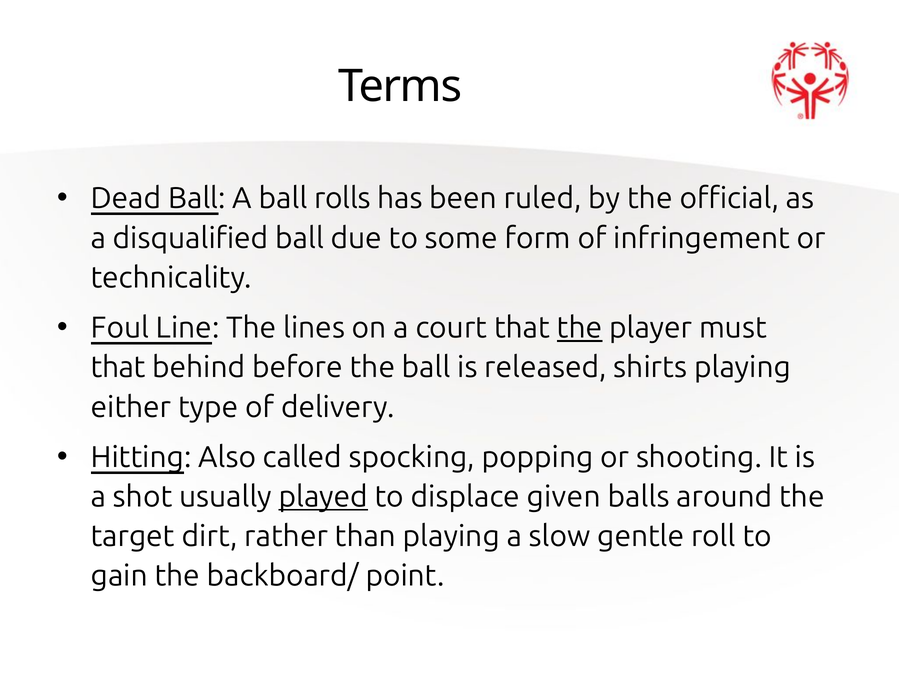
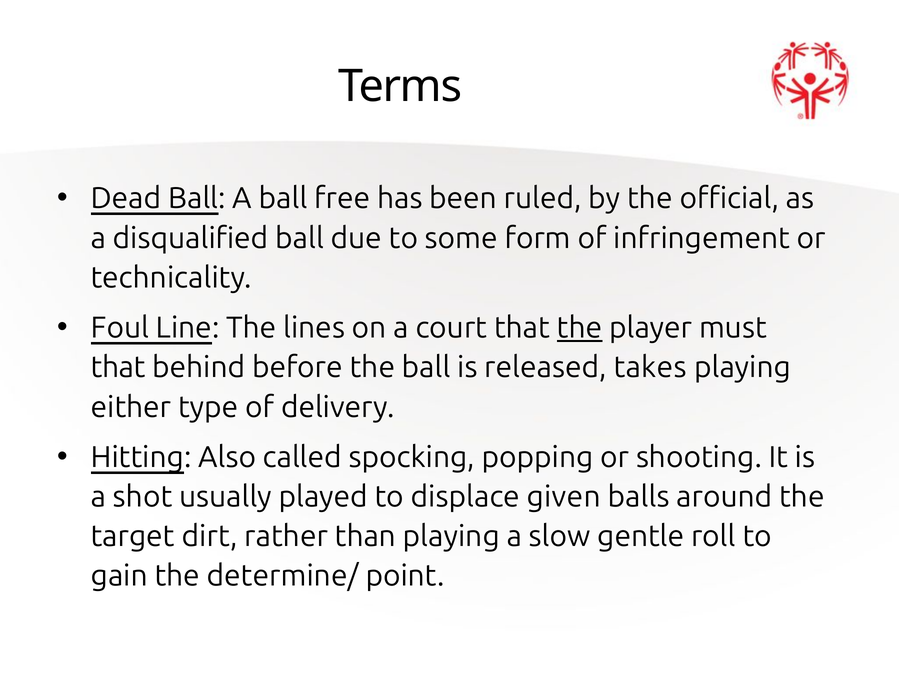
rolls: rolls -> free
shirts: shirts -> takes
played underline: present -> none
backboard/: backboard/ -> determine/
